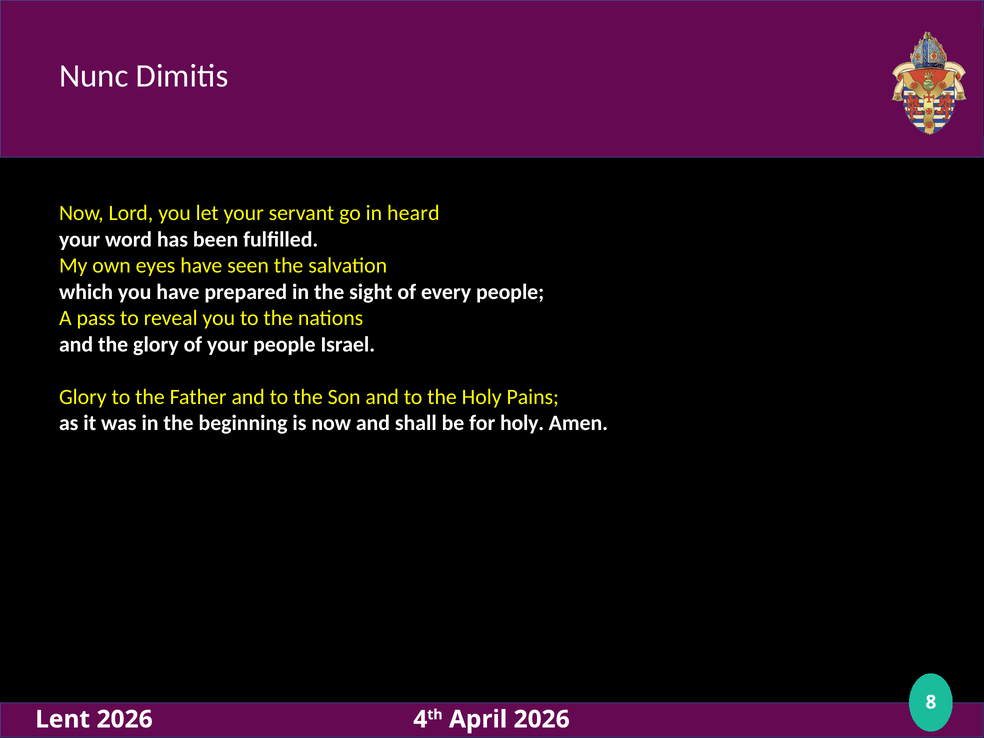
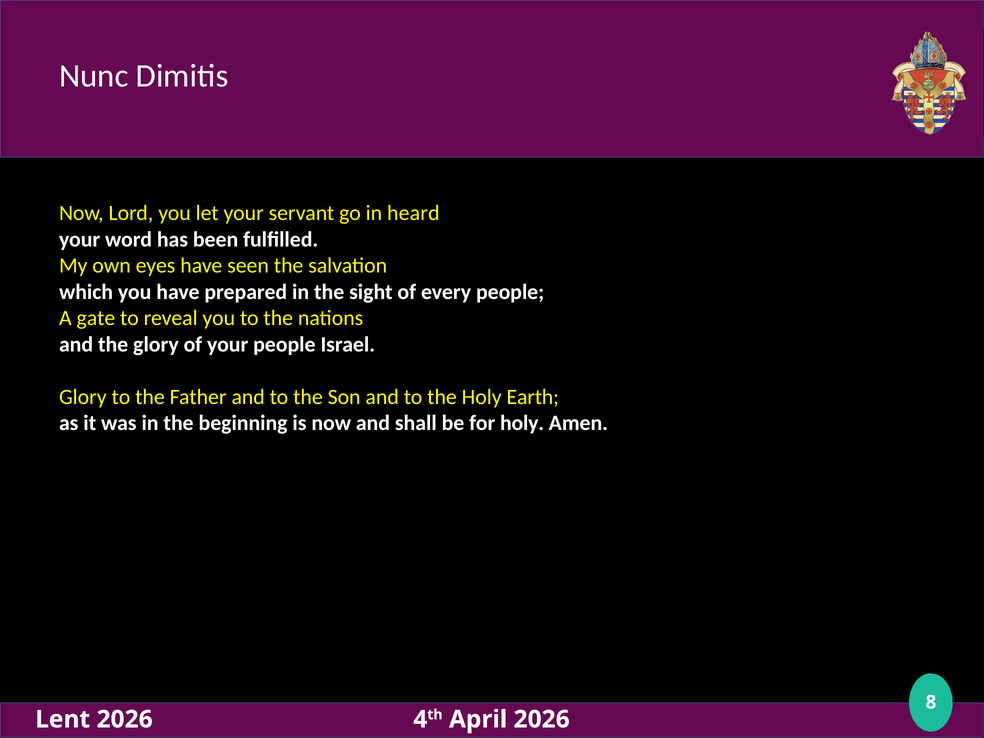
pass: pass -> gate
Pains: Pains -> Earth
